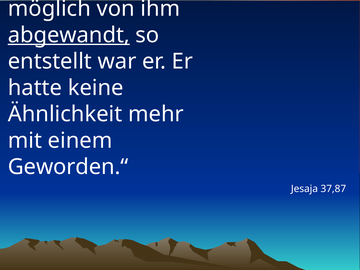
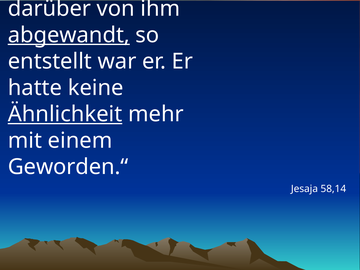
möglich: möglich -> darüber
Ähnlichkeit underline: none -> present
37,87: 37,87 -> 58,14
